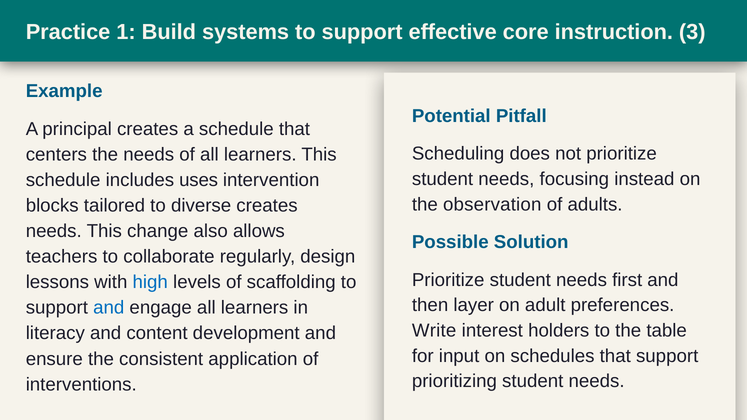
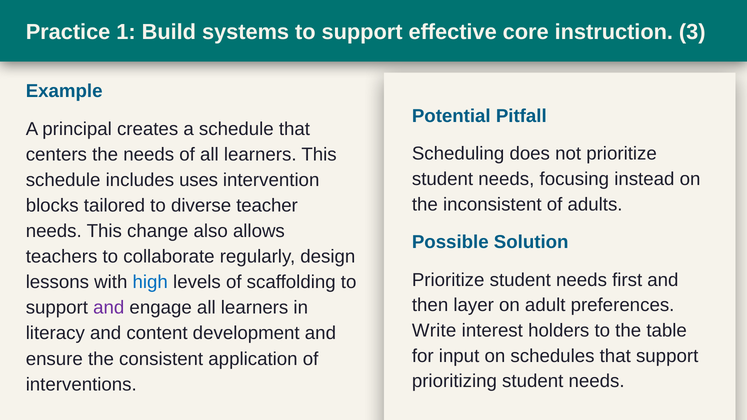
observation: observation -> inconsistent
diverse creates: creates -> teacher
and at (109, 308) colour: blue -> purple
